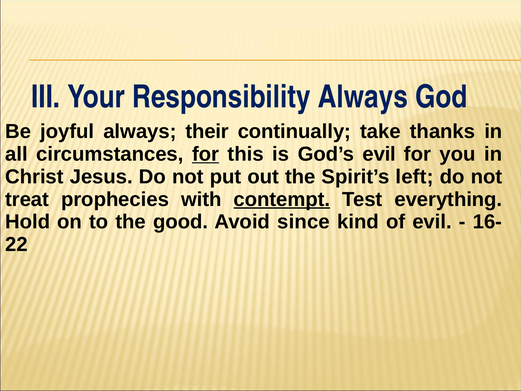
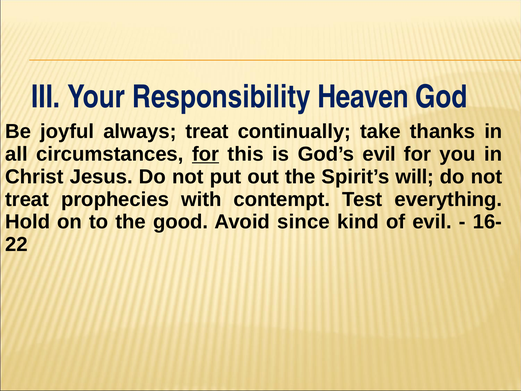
Responsibility Always: Always -> Heaven
always their: their -> treat
left: left -> will
contempt underline: present -> none
